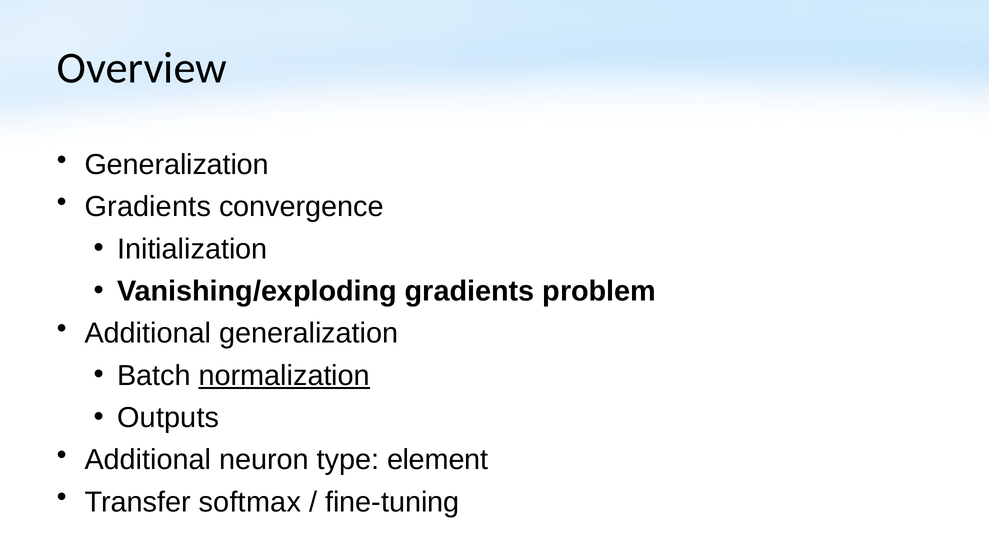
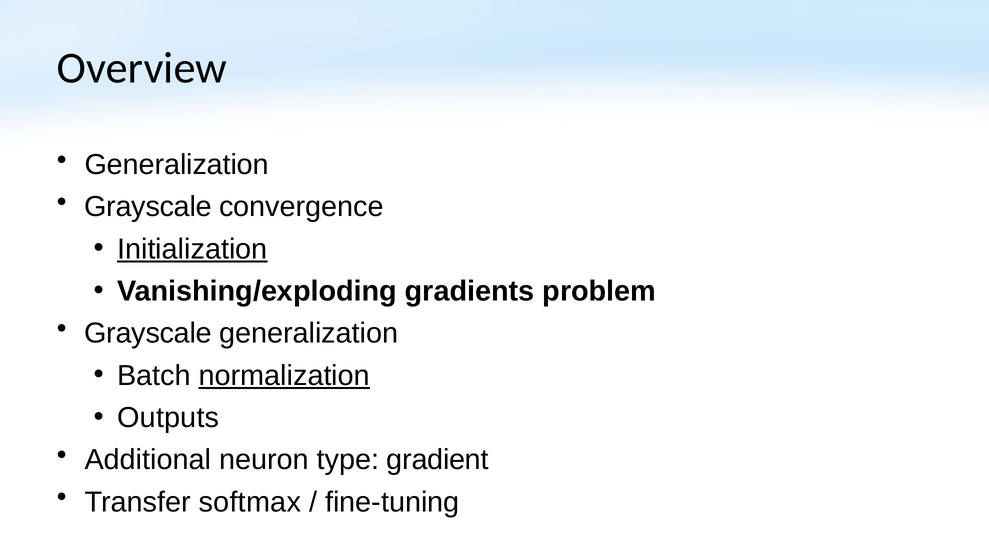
Gradients at (148, 207): Gradients -> Grayscale
Initialization underline: none -> present
Additional at (148, 333): Additional -> Grayscale
element: element -> gradient
